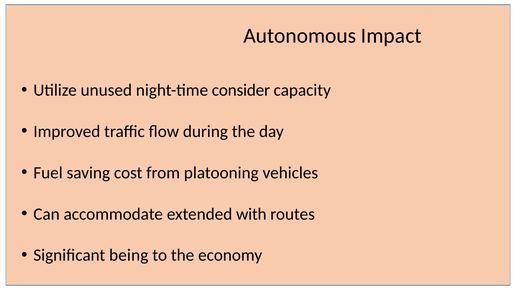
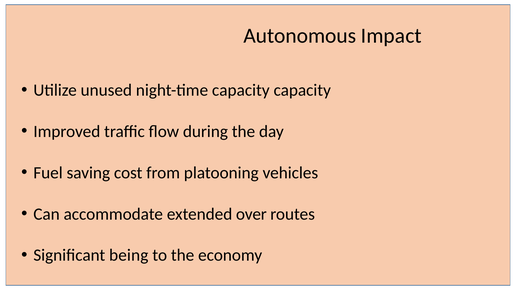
night-time consider: consider -> capacity
with: with -> over
